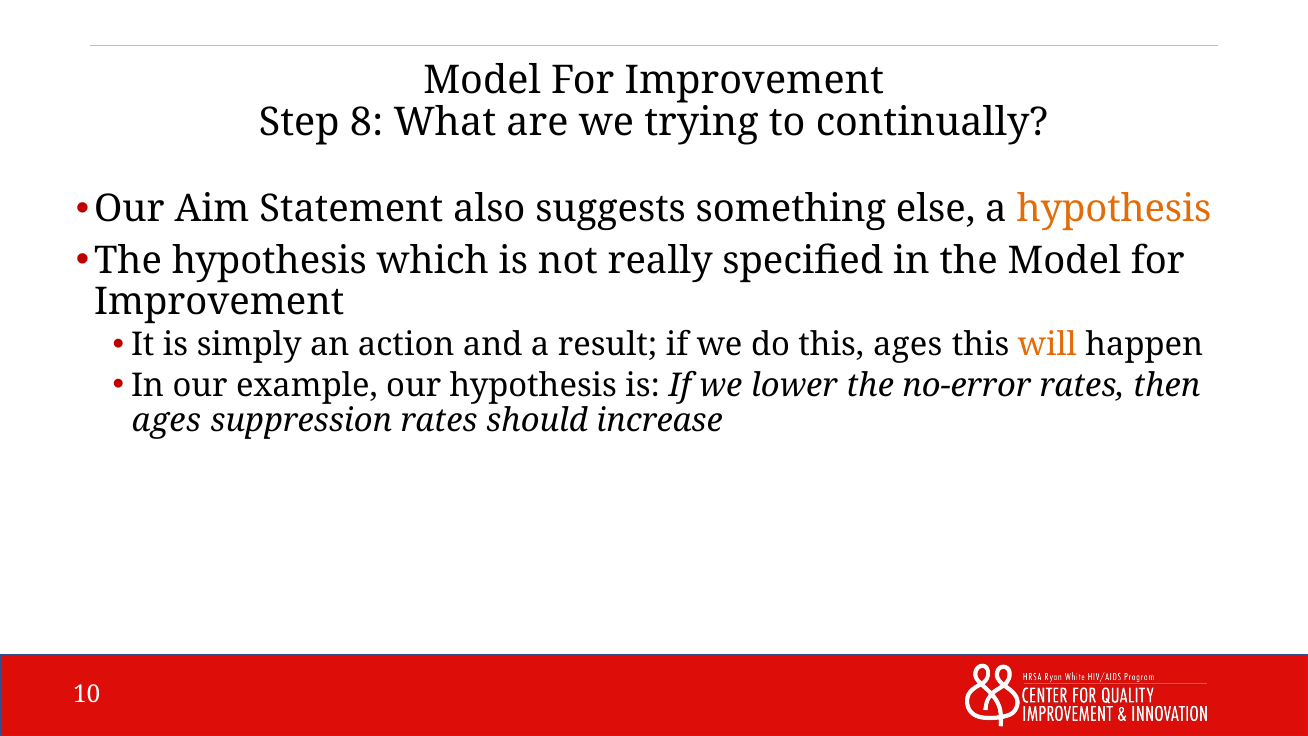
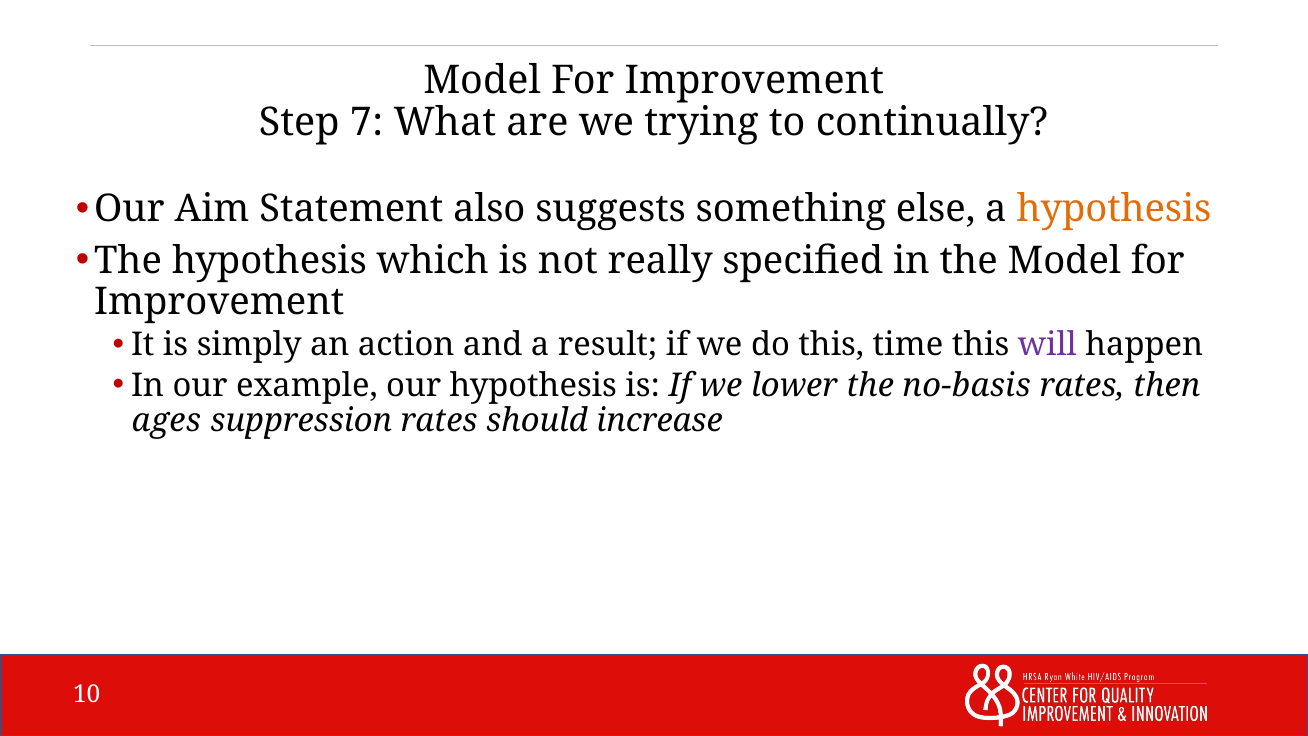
8: 8 -> 7
this ages: ages -> time
will colour: orange -> purple
no-error: no-error -> no-basis
